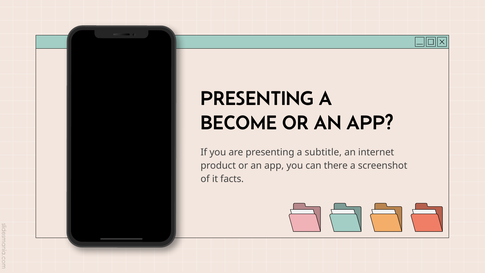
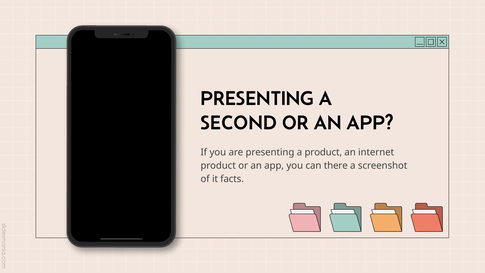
BECOME: BECOME -> SECOND
a subtitle: subtitle -> product
